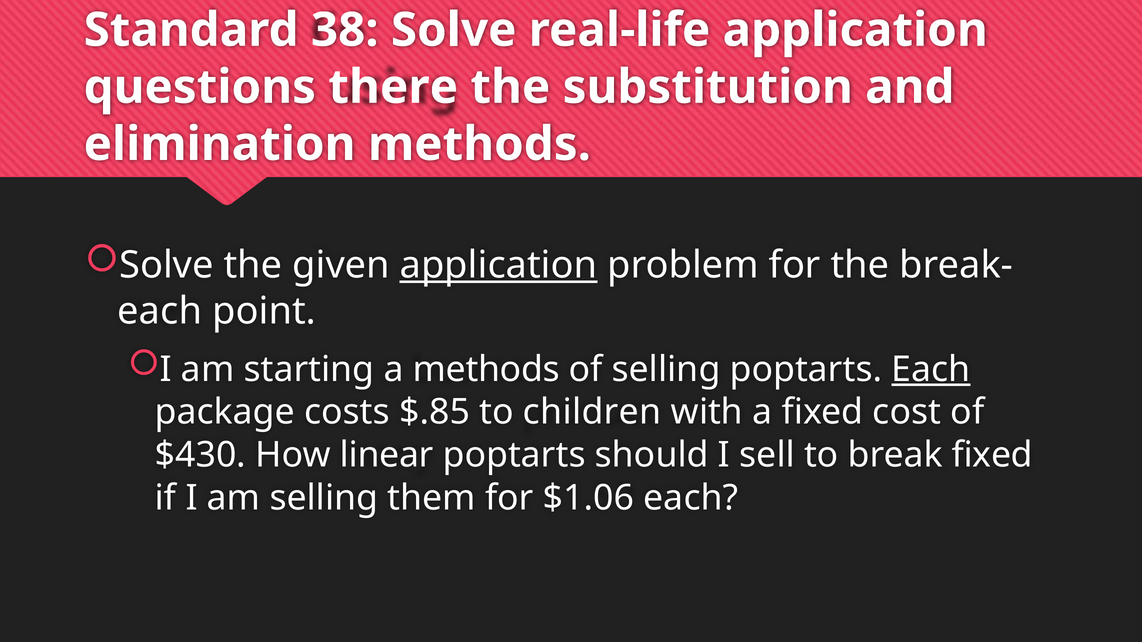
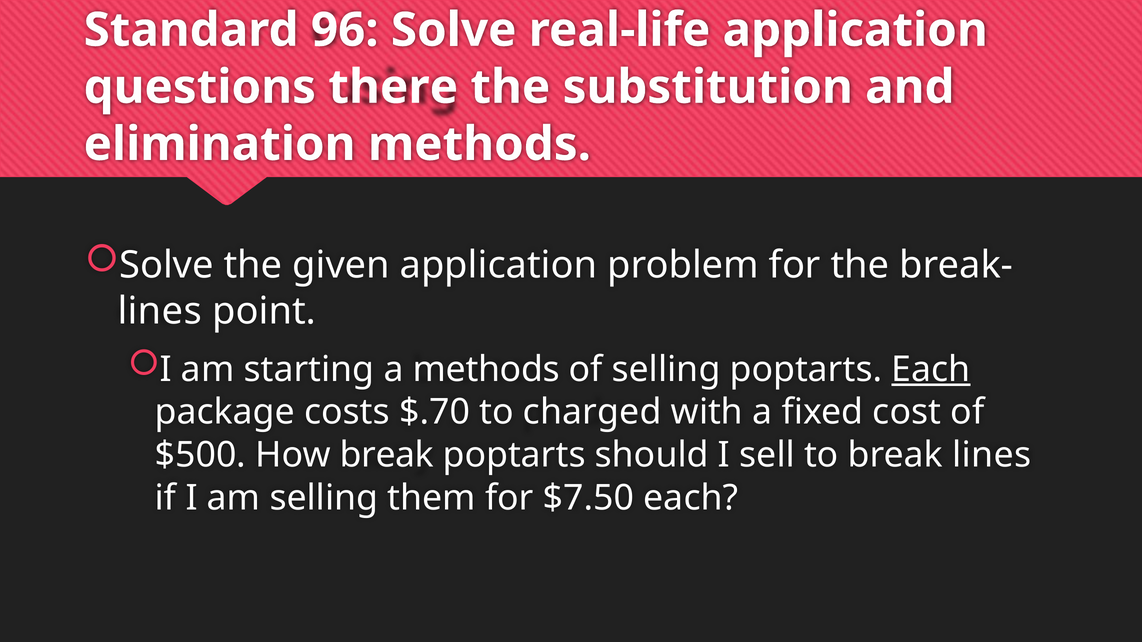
38: 38 -> 96
application at (498, 265) underline: present -> none
each at (160, 311): each -> lines
$.85: $.85 -> $.70
children: children -> charged
$430: $430 -> $500
How linear: linear -> break
break fixed: fixed -> lines
$1.06: $1.06 -> $7.50
